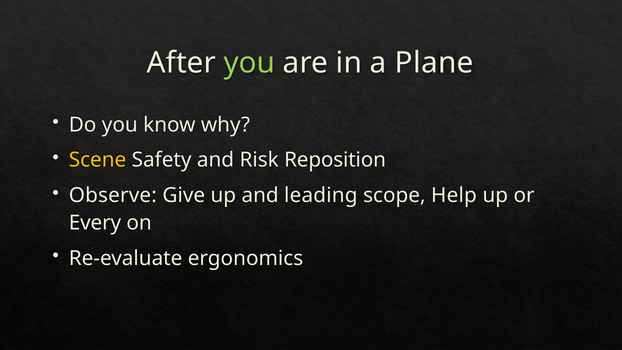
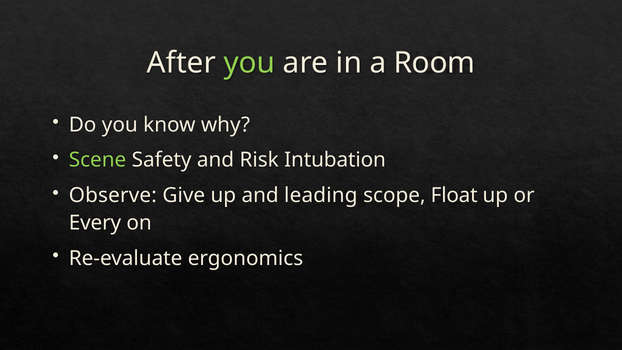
Plane: Plane -> Room
Scene colour: yellow -> light green
Reposition: Reposition -> Intubation
Help: Help -> Float
